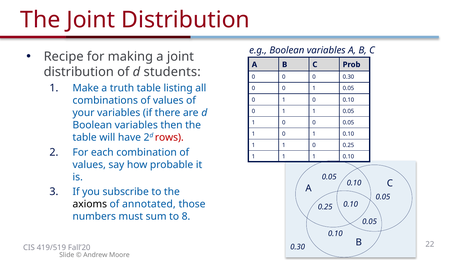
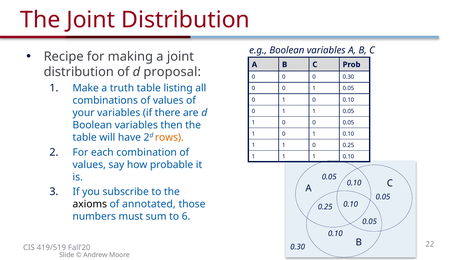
students: students -> proposal
rows colour: red -> orange
8: 8 -> 6
